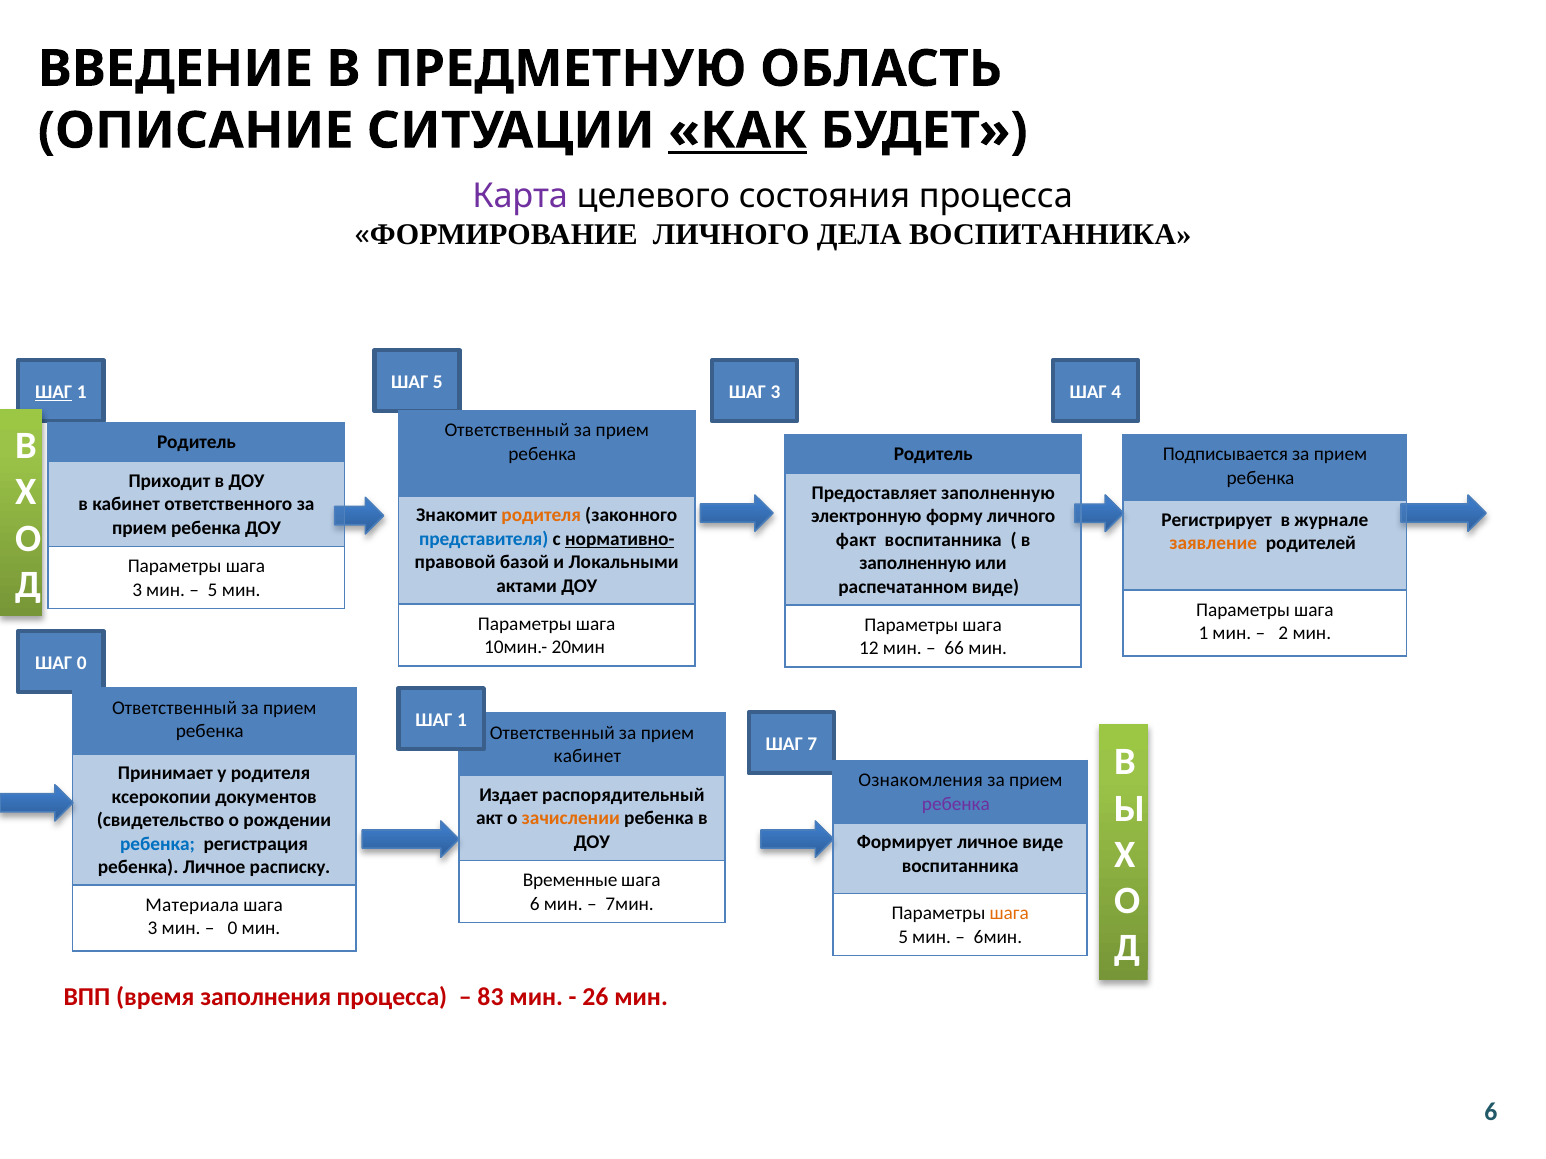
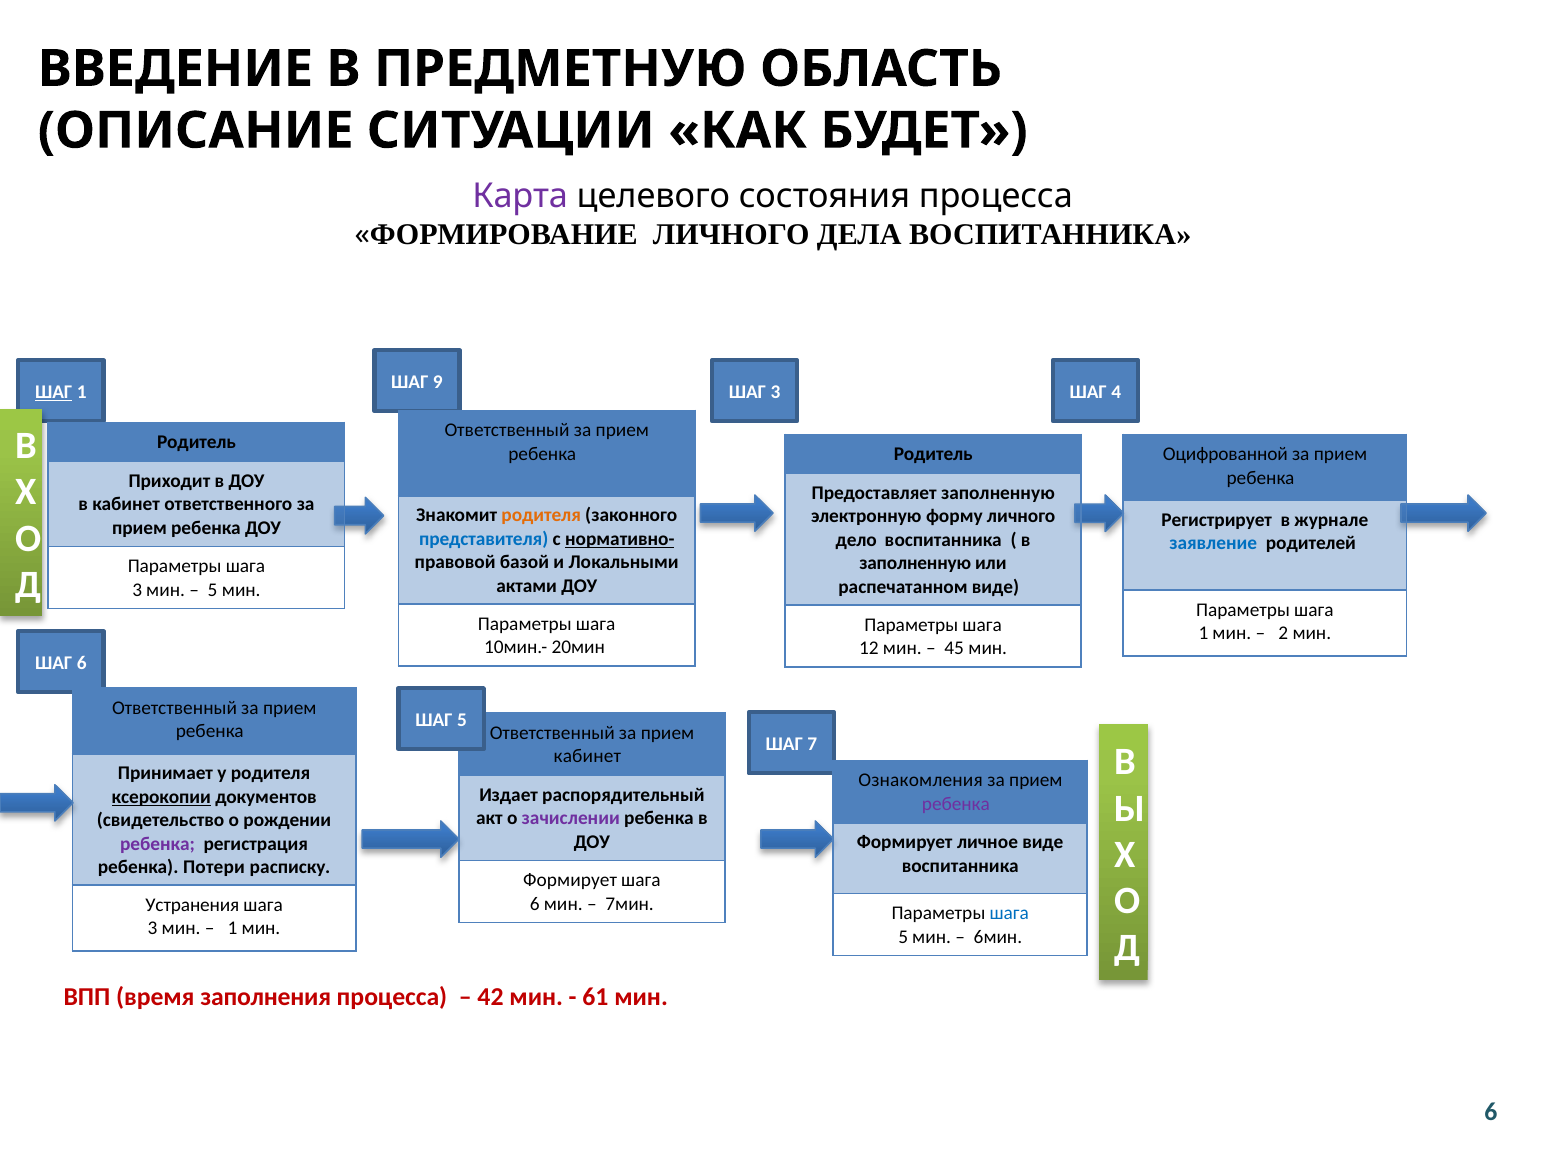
КАК underline: present -> none
ШАГ 5: 5 -> 9
Подписывается: Подписывается -> Оцифрованной
факт: факт -> дело
заявление colour: orange -> blue
66: 66 -> 45
ШАГ 0: 0 -> 6
1 at (462, 720): 1 -> 5
ксерокопии underline: none -> present
зачислении colour: orange -> purple
ребенка at (158, 844) colour: blue -> purple
ребенка Личное: Личное -> Потери
Временные at (570, 881): Временные -> Формирует
Материала: Материала -> Устранения
шага at (1009, 914) colour: orange -> blue
0 at (232, 929): 0 -> 1
83: 83 -> 42
26: 26 -> 61
